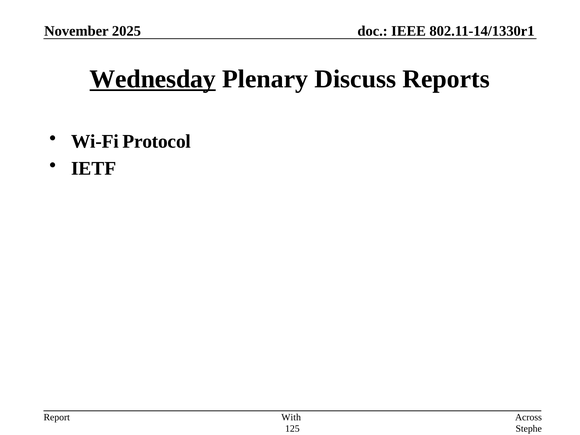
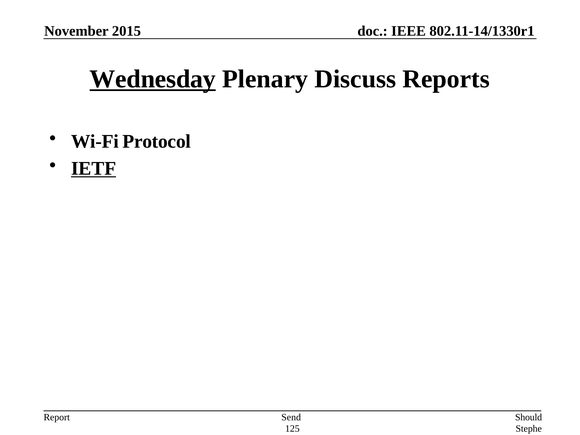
2025: 2025 -> 2015
IETF underline: none -> present
Across: Across -> Should
With: With -> Send
